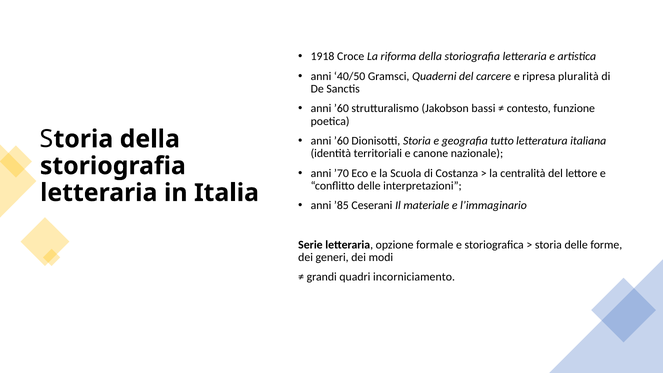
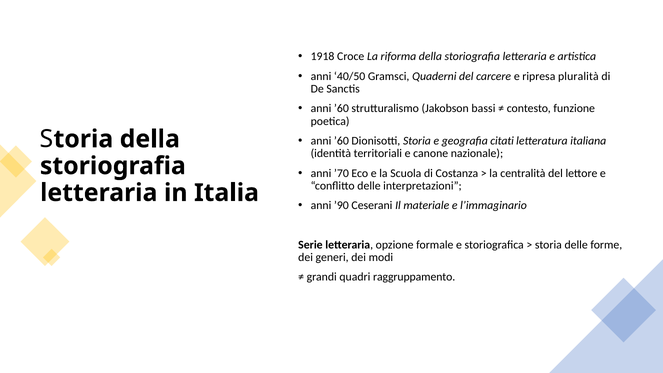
tutto: tutto -> citati
’85: ’85 -> ’90
incorniciamento: incorniciamento -> raggruppamento
